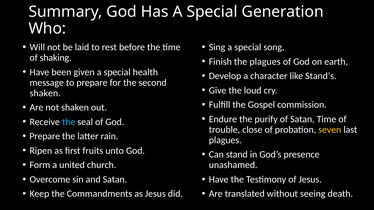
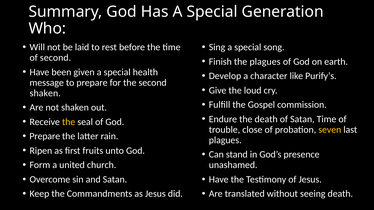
of shaking: shaking -> second
Stand’s: Stand’s -> Purify’s
the purify: purify -> death
the at (69, 122) colour: light blue -> yellow
